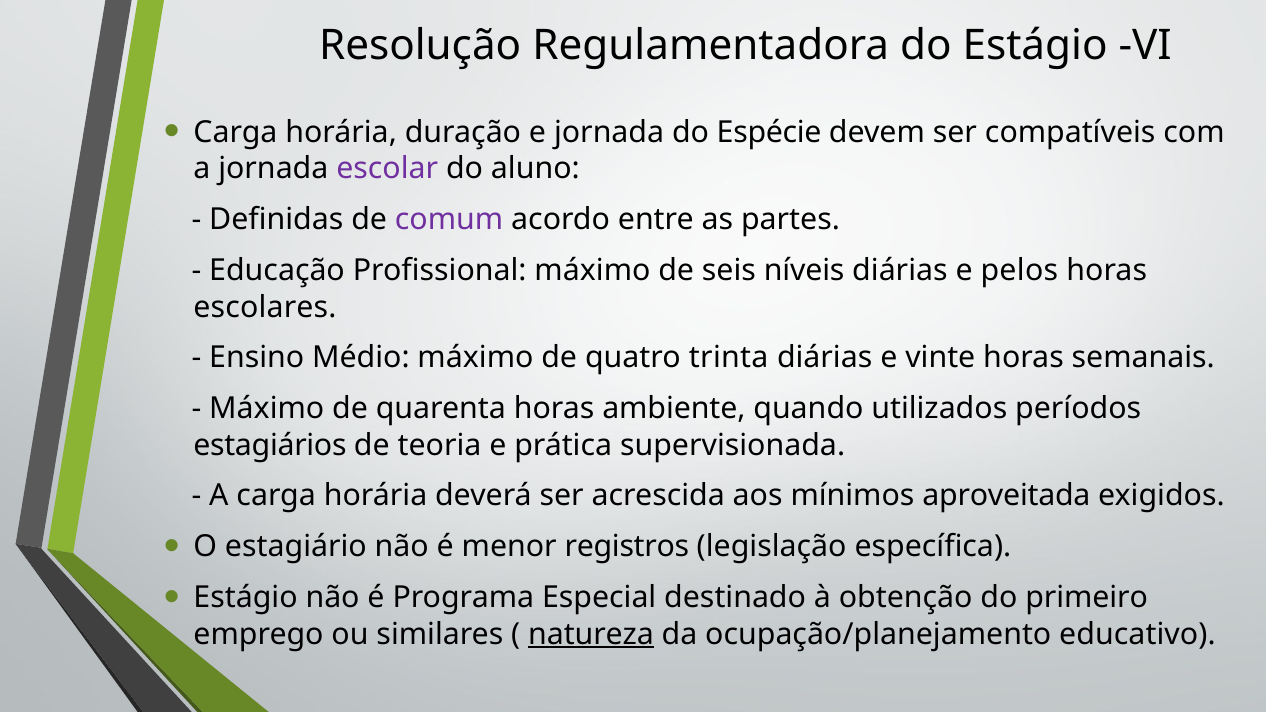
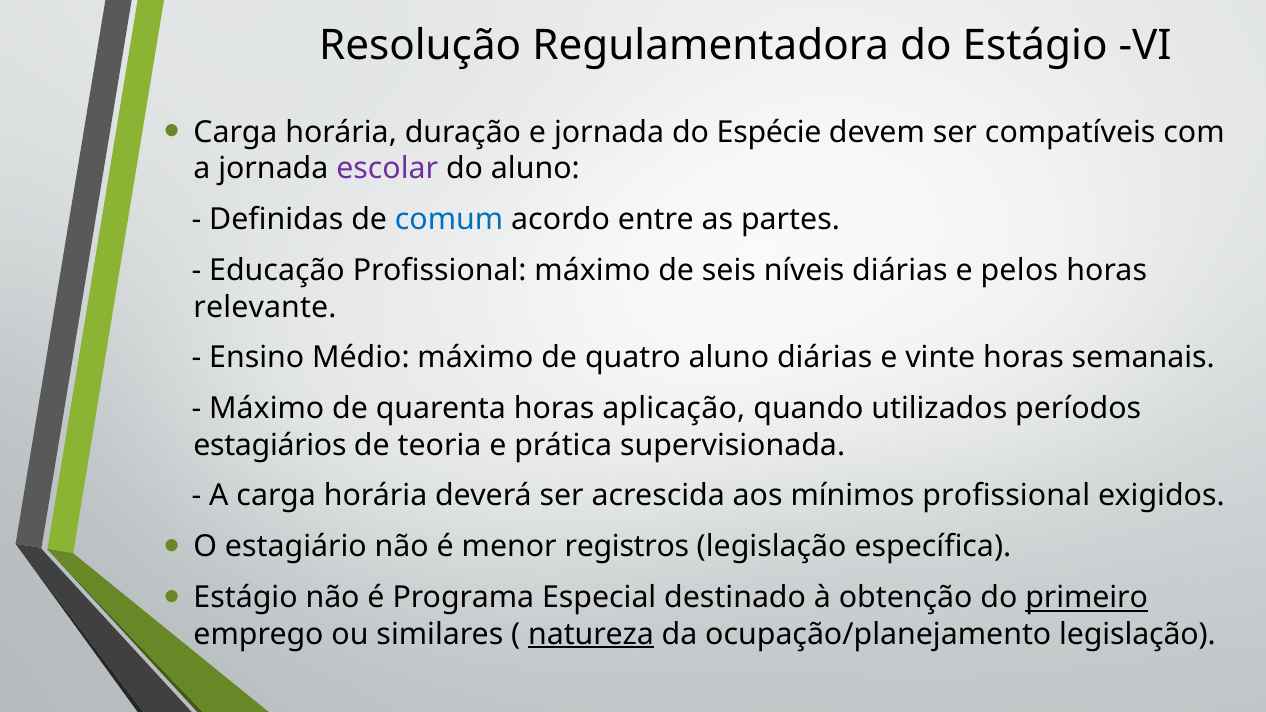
comum colour: purple -> blue
escolares: escolares -> relevante
quatro trinta: trinta -> aluno
ambiente: ambiente -> aplicação
mínimos aproveitada: aproveitada -> profissional
primeiro underline: none -> present
ocupação/planejamento educativo: educativo -> legislação
